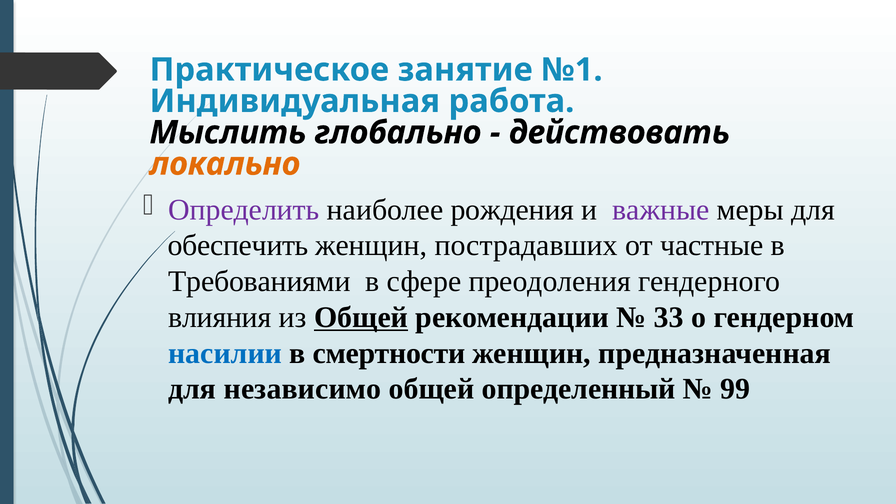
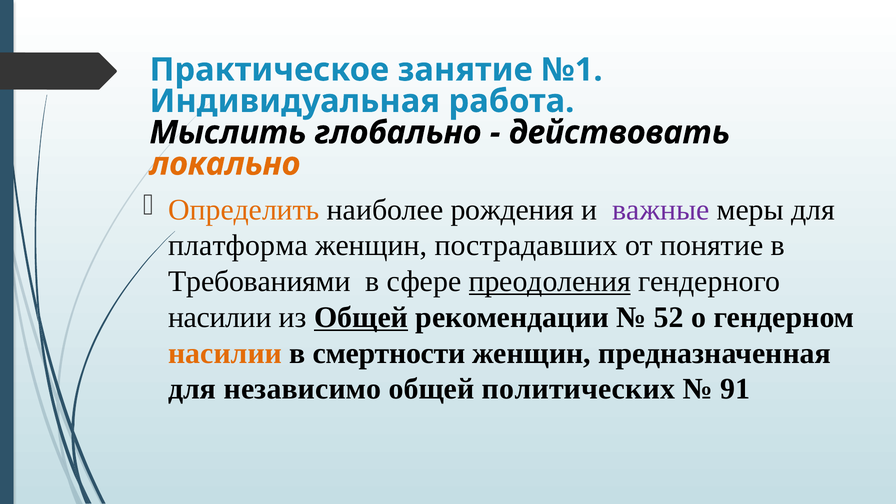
Определить colour: purple -> orange
обеспечить: обеспечить -> платформа
частные: частные -> понятие
преодоления underline: none -> present
влияния at (220, 317): влияния -> насилии
33: 33 -> 52
насилии at (225, 353) colour: blue -> orange
определенный: определенный -> политических
99: 99 -> 91
